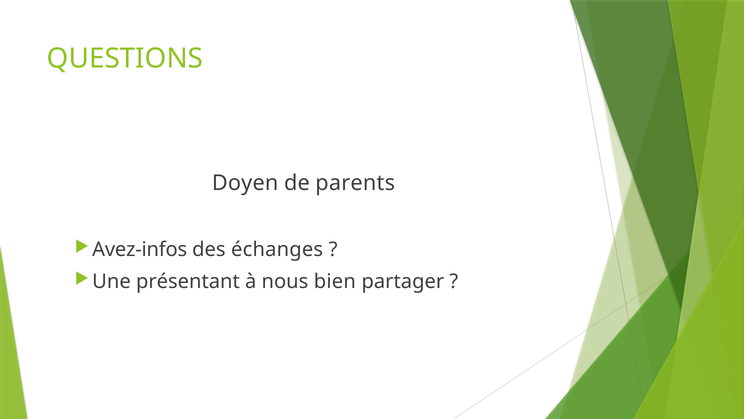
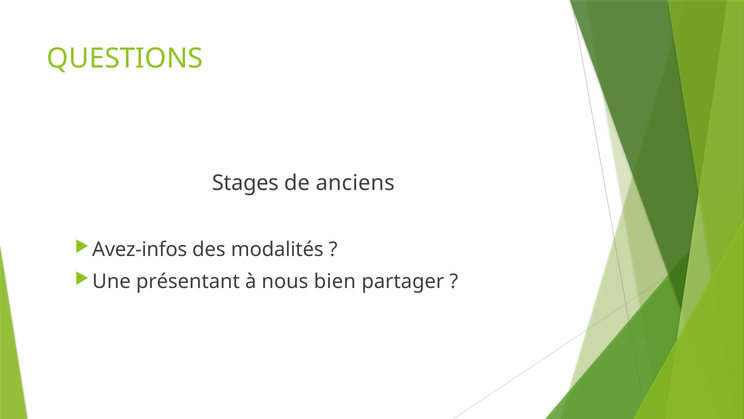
Doyen: Doyen -> Stages
parents: parents -> anciens
échanges: échanges -> modalités
